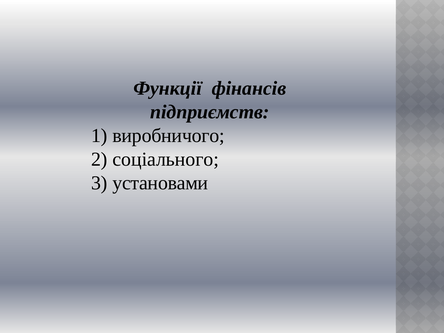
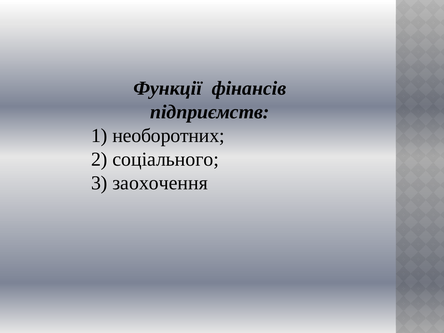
виробничого: виробничого -> необоротних
установами: установами -> заохочення
